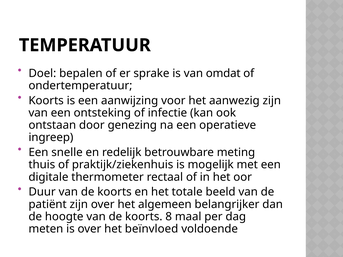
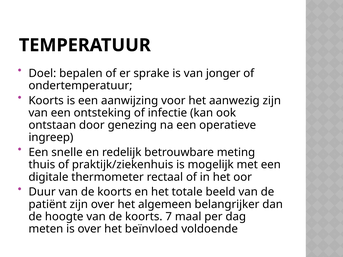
omdat: omdat -> jonger
8: 8 -> 7
